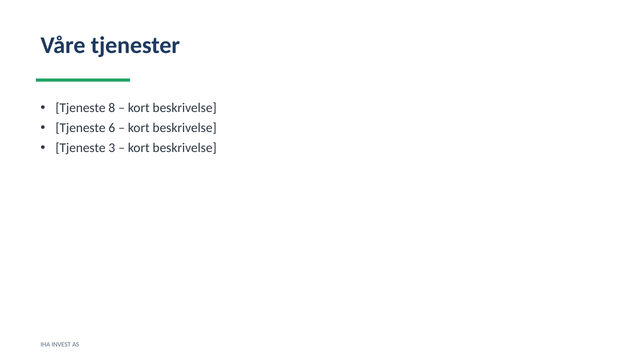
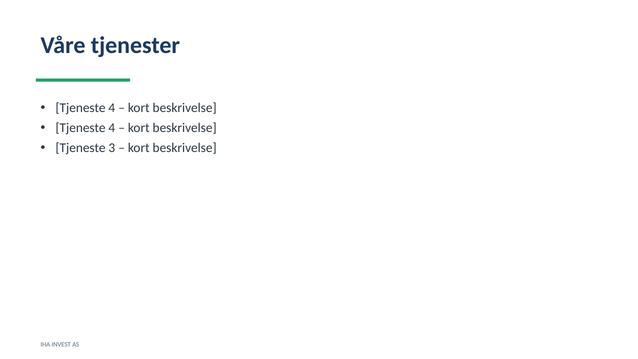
8 at (112, 108): 8 -> 4
6 at (112, 128): 6 -> 4
